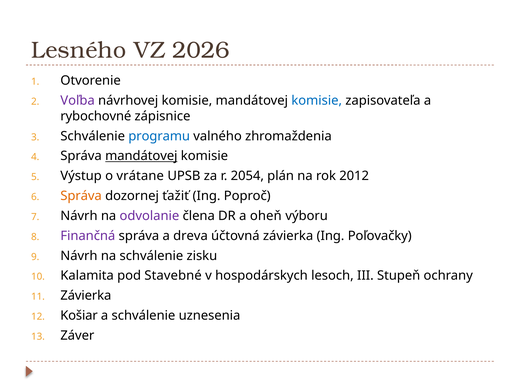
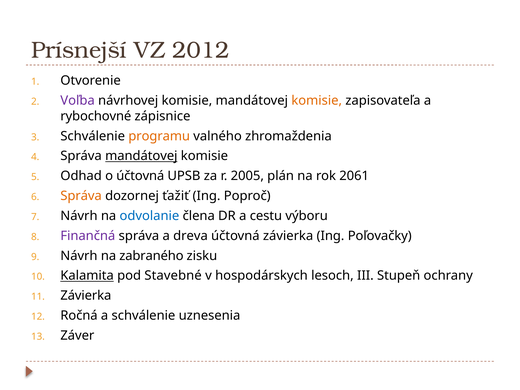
Lesného: Lesného -> Prísnejší
2026: 2026 -> 2012
komisie at (317, 101) colour: blue -> orange
programu colour: blue -> orange
Výstup: Výstup -> Odhad
o vrátane: vrátane -> účtovná
2054: 2054 -> 2005
2012: 2012 -> 2061
odvolanie colour: purple -> blue
oheň: oheň -> cestu
na schválenie: schválenie -> zabraného
Kalamita underline: none -> present
Košiar: Košiar -> Ročná
